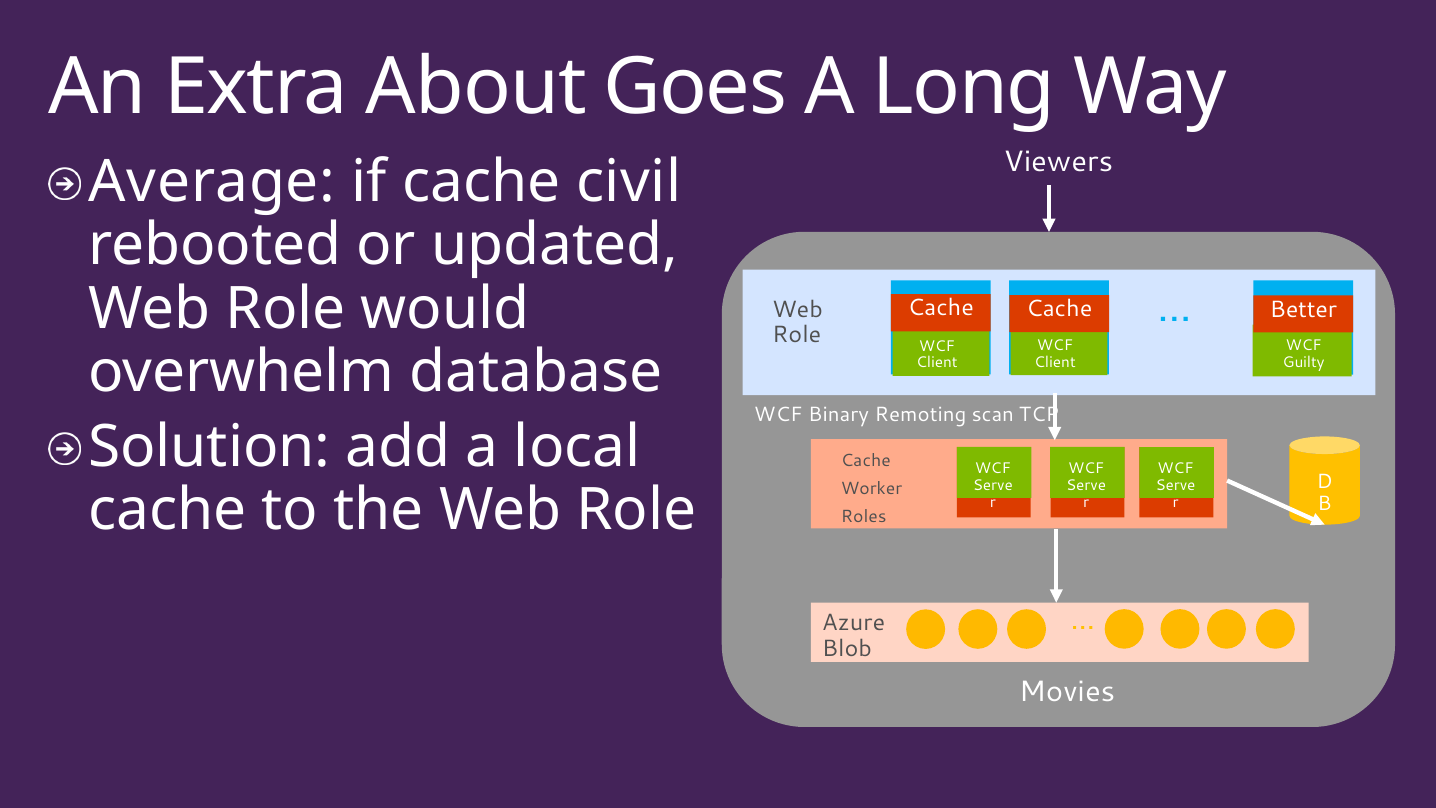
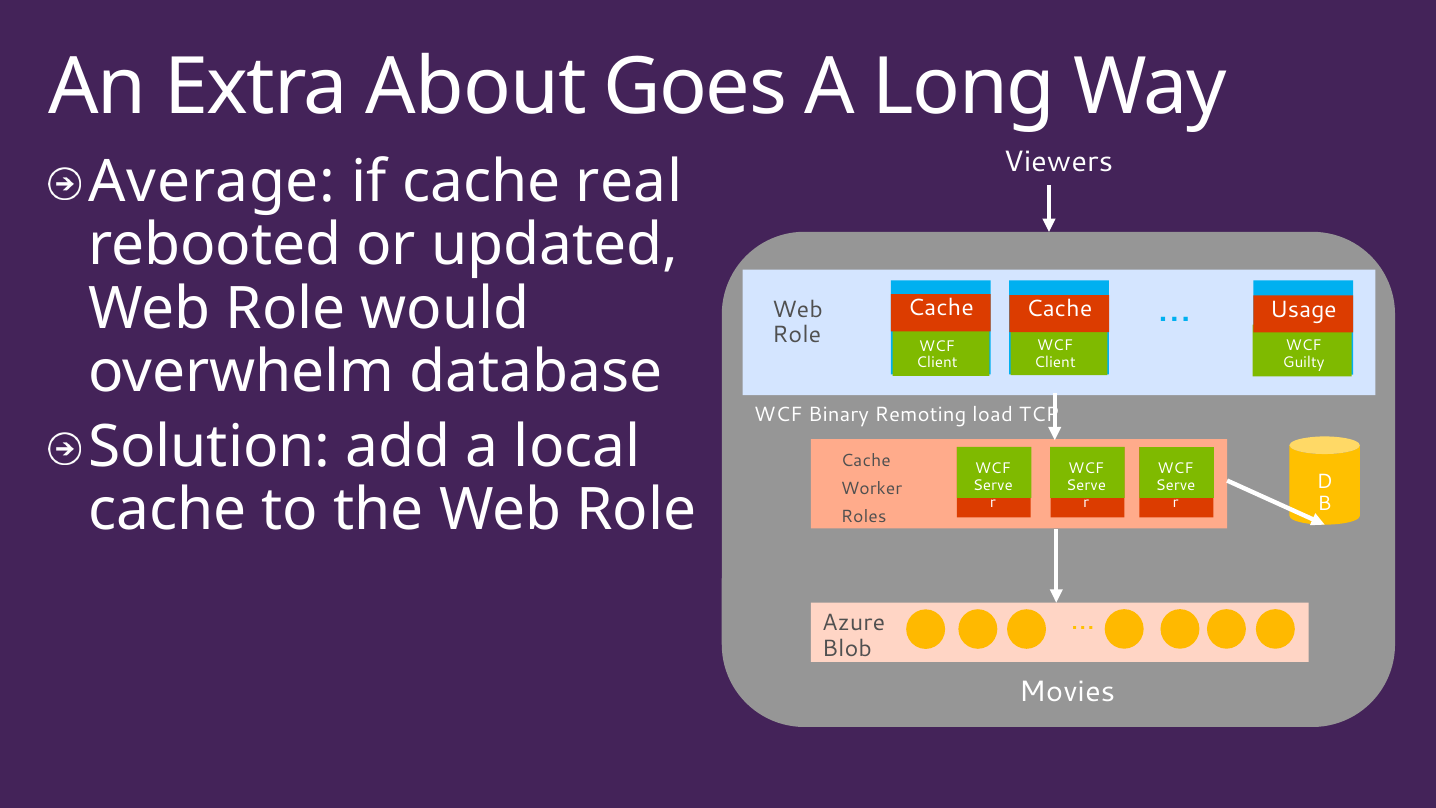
civil: civil -> real
Better: Better -> Usage
scan: scan -> load
